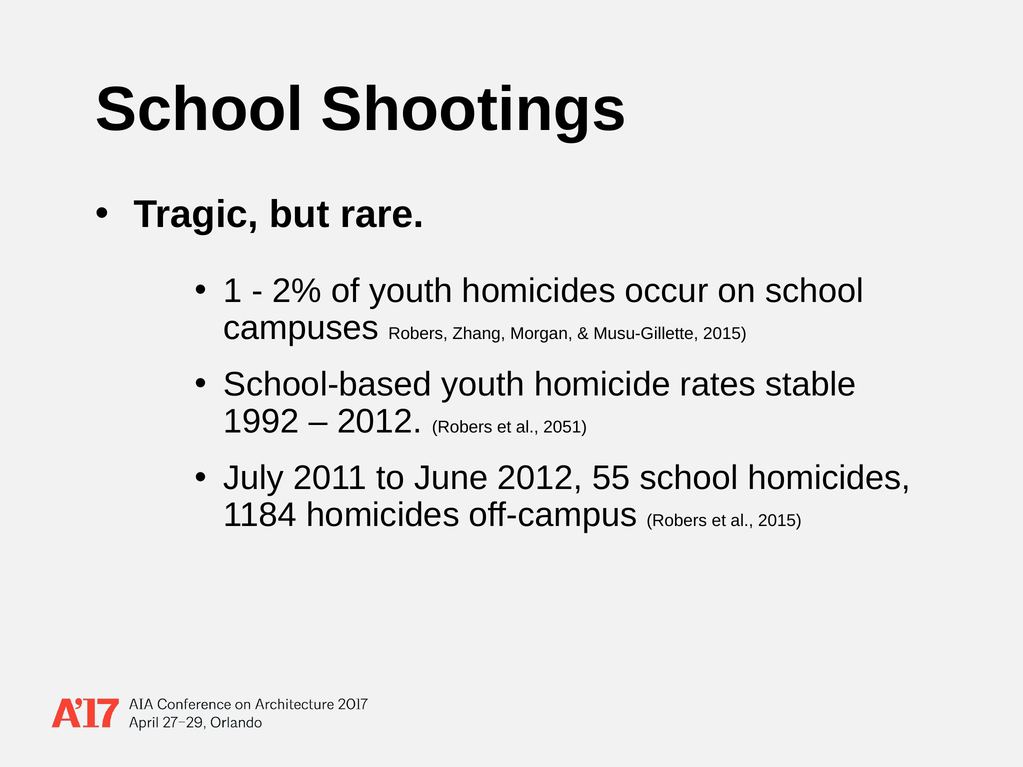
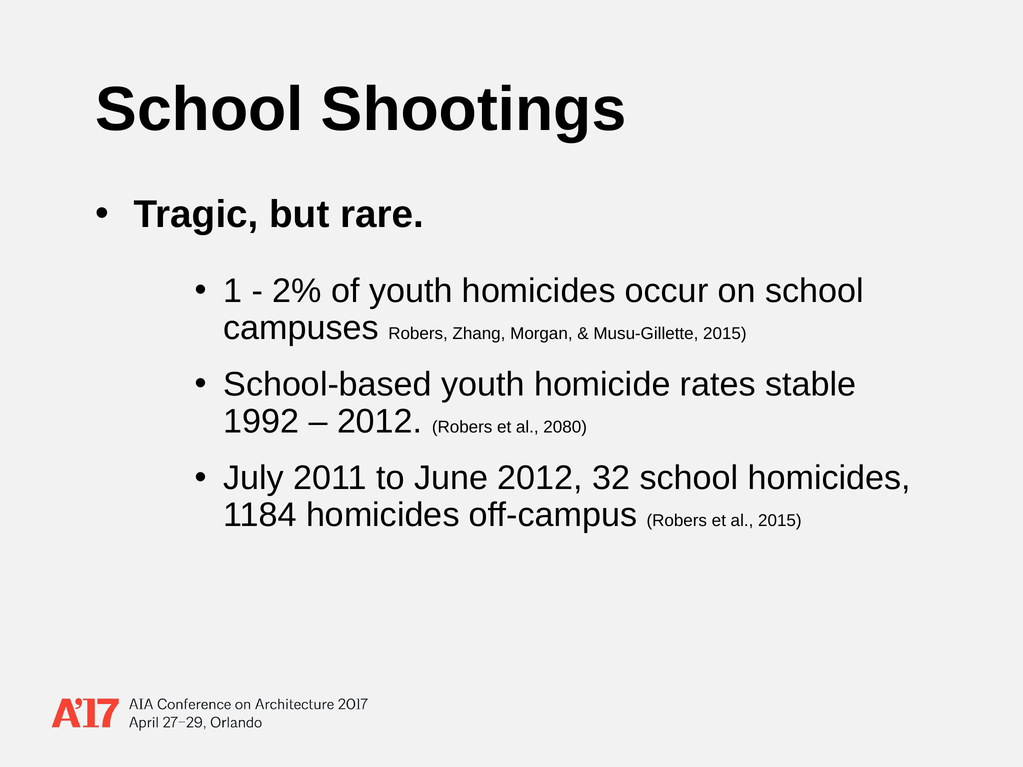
2051: 2051 -> 2080
55: 55 -> 32
